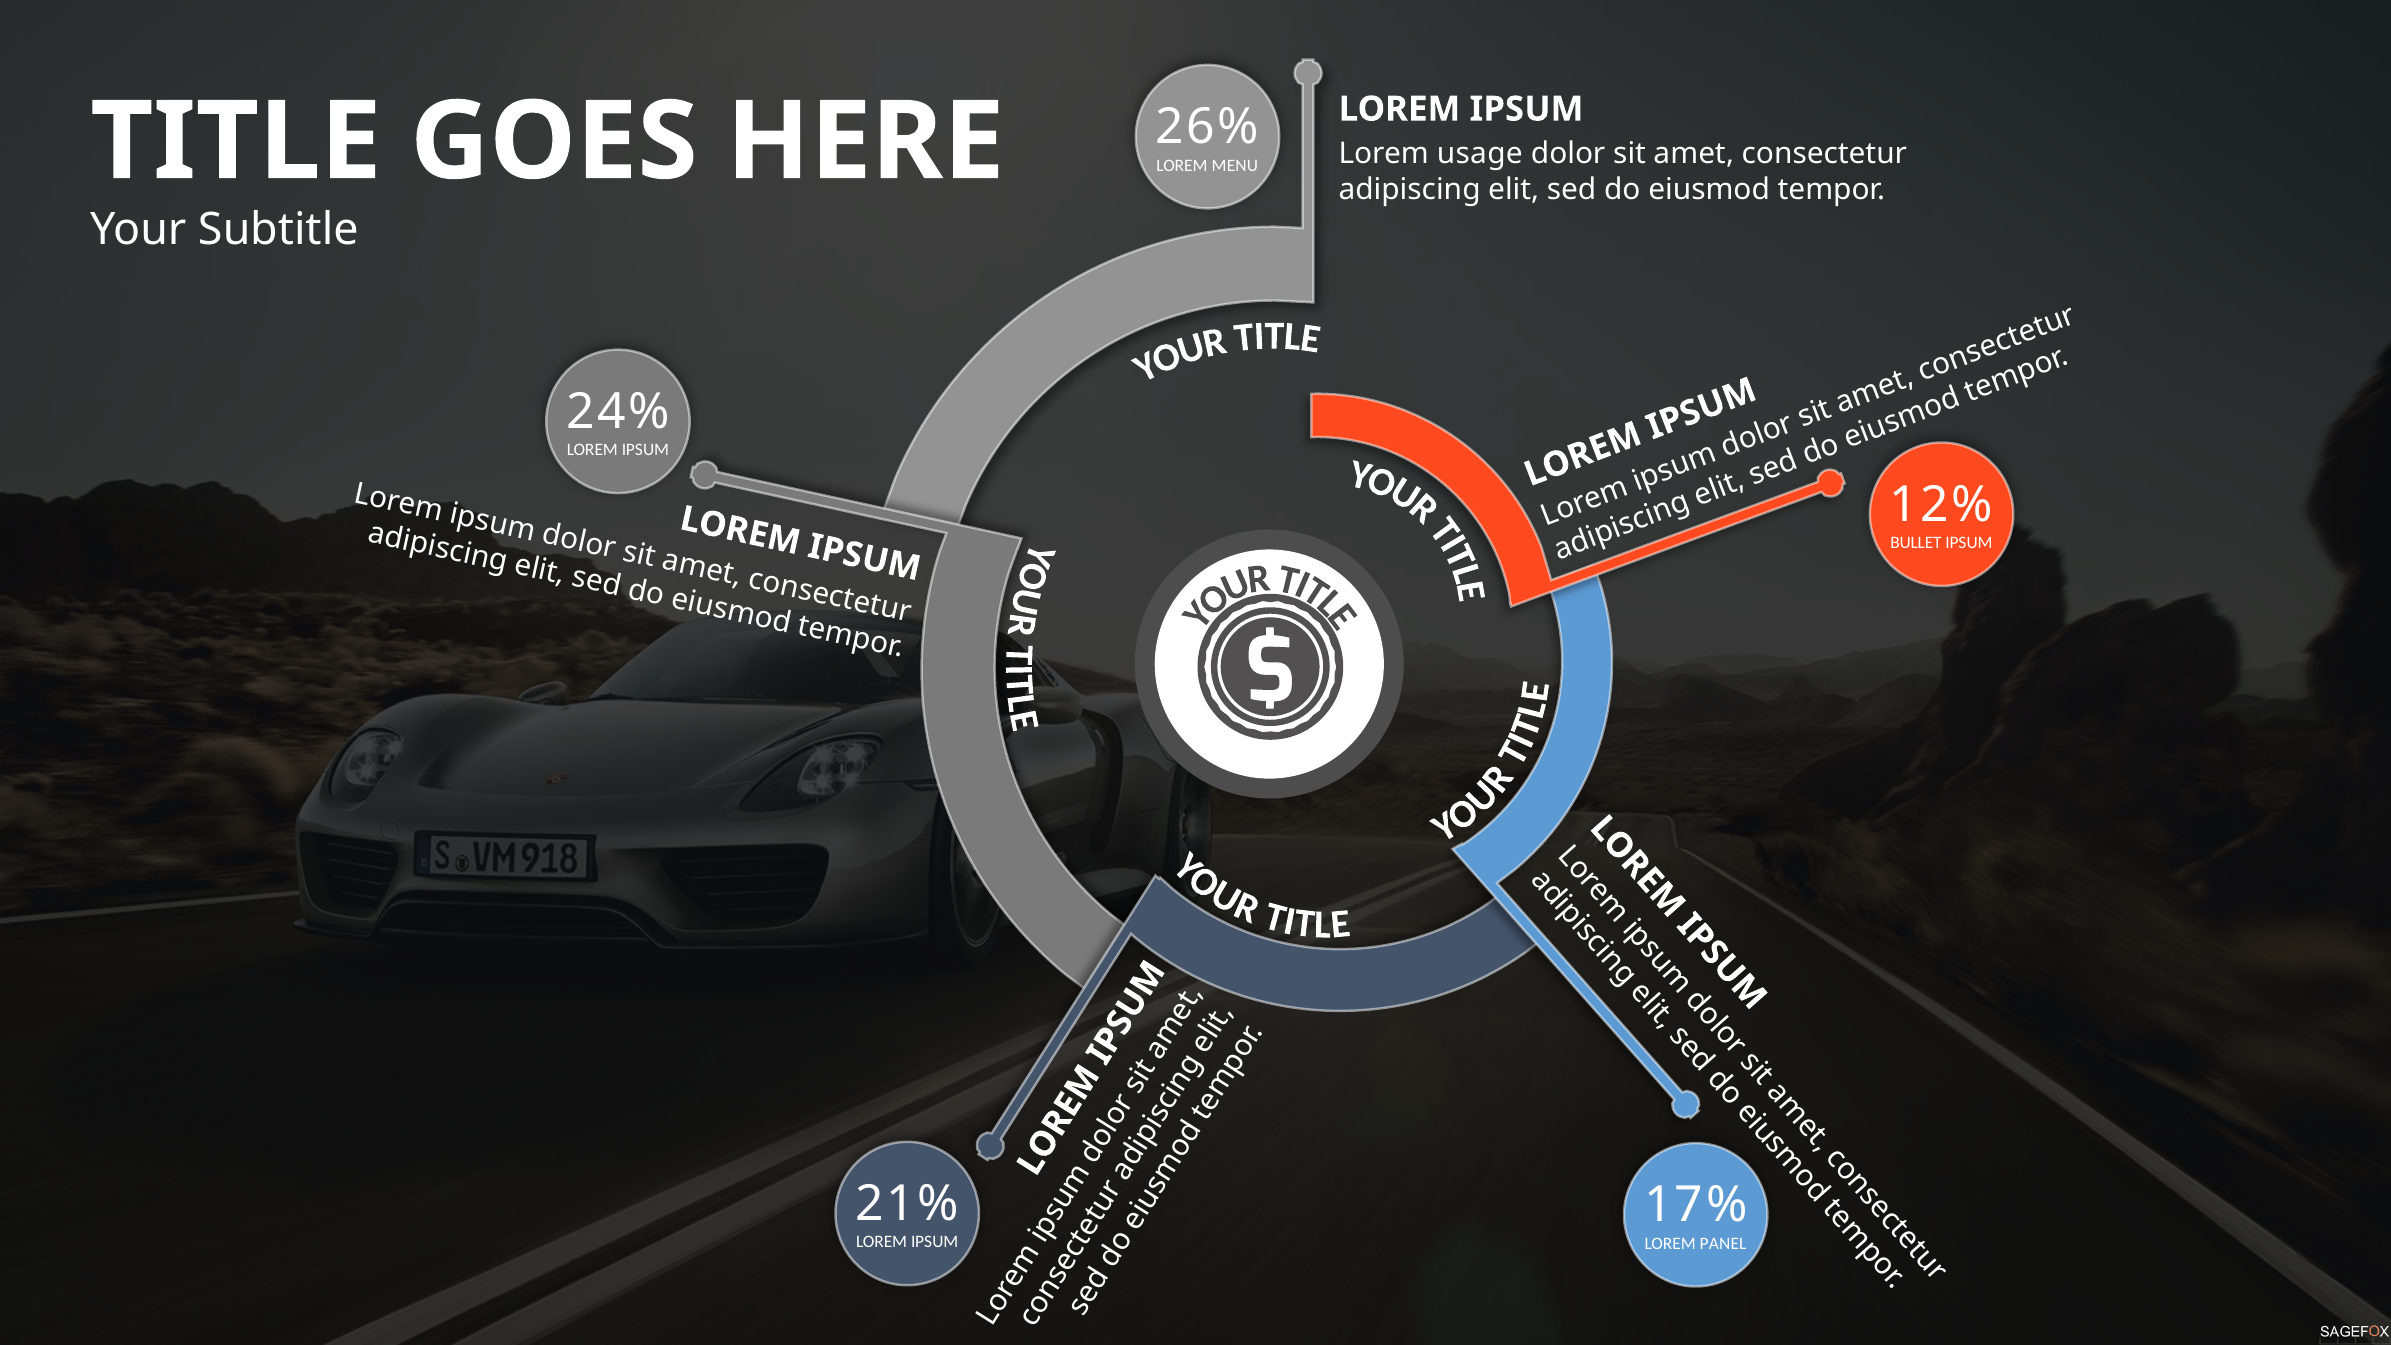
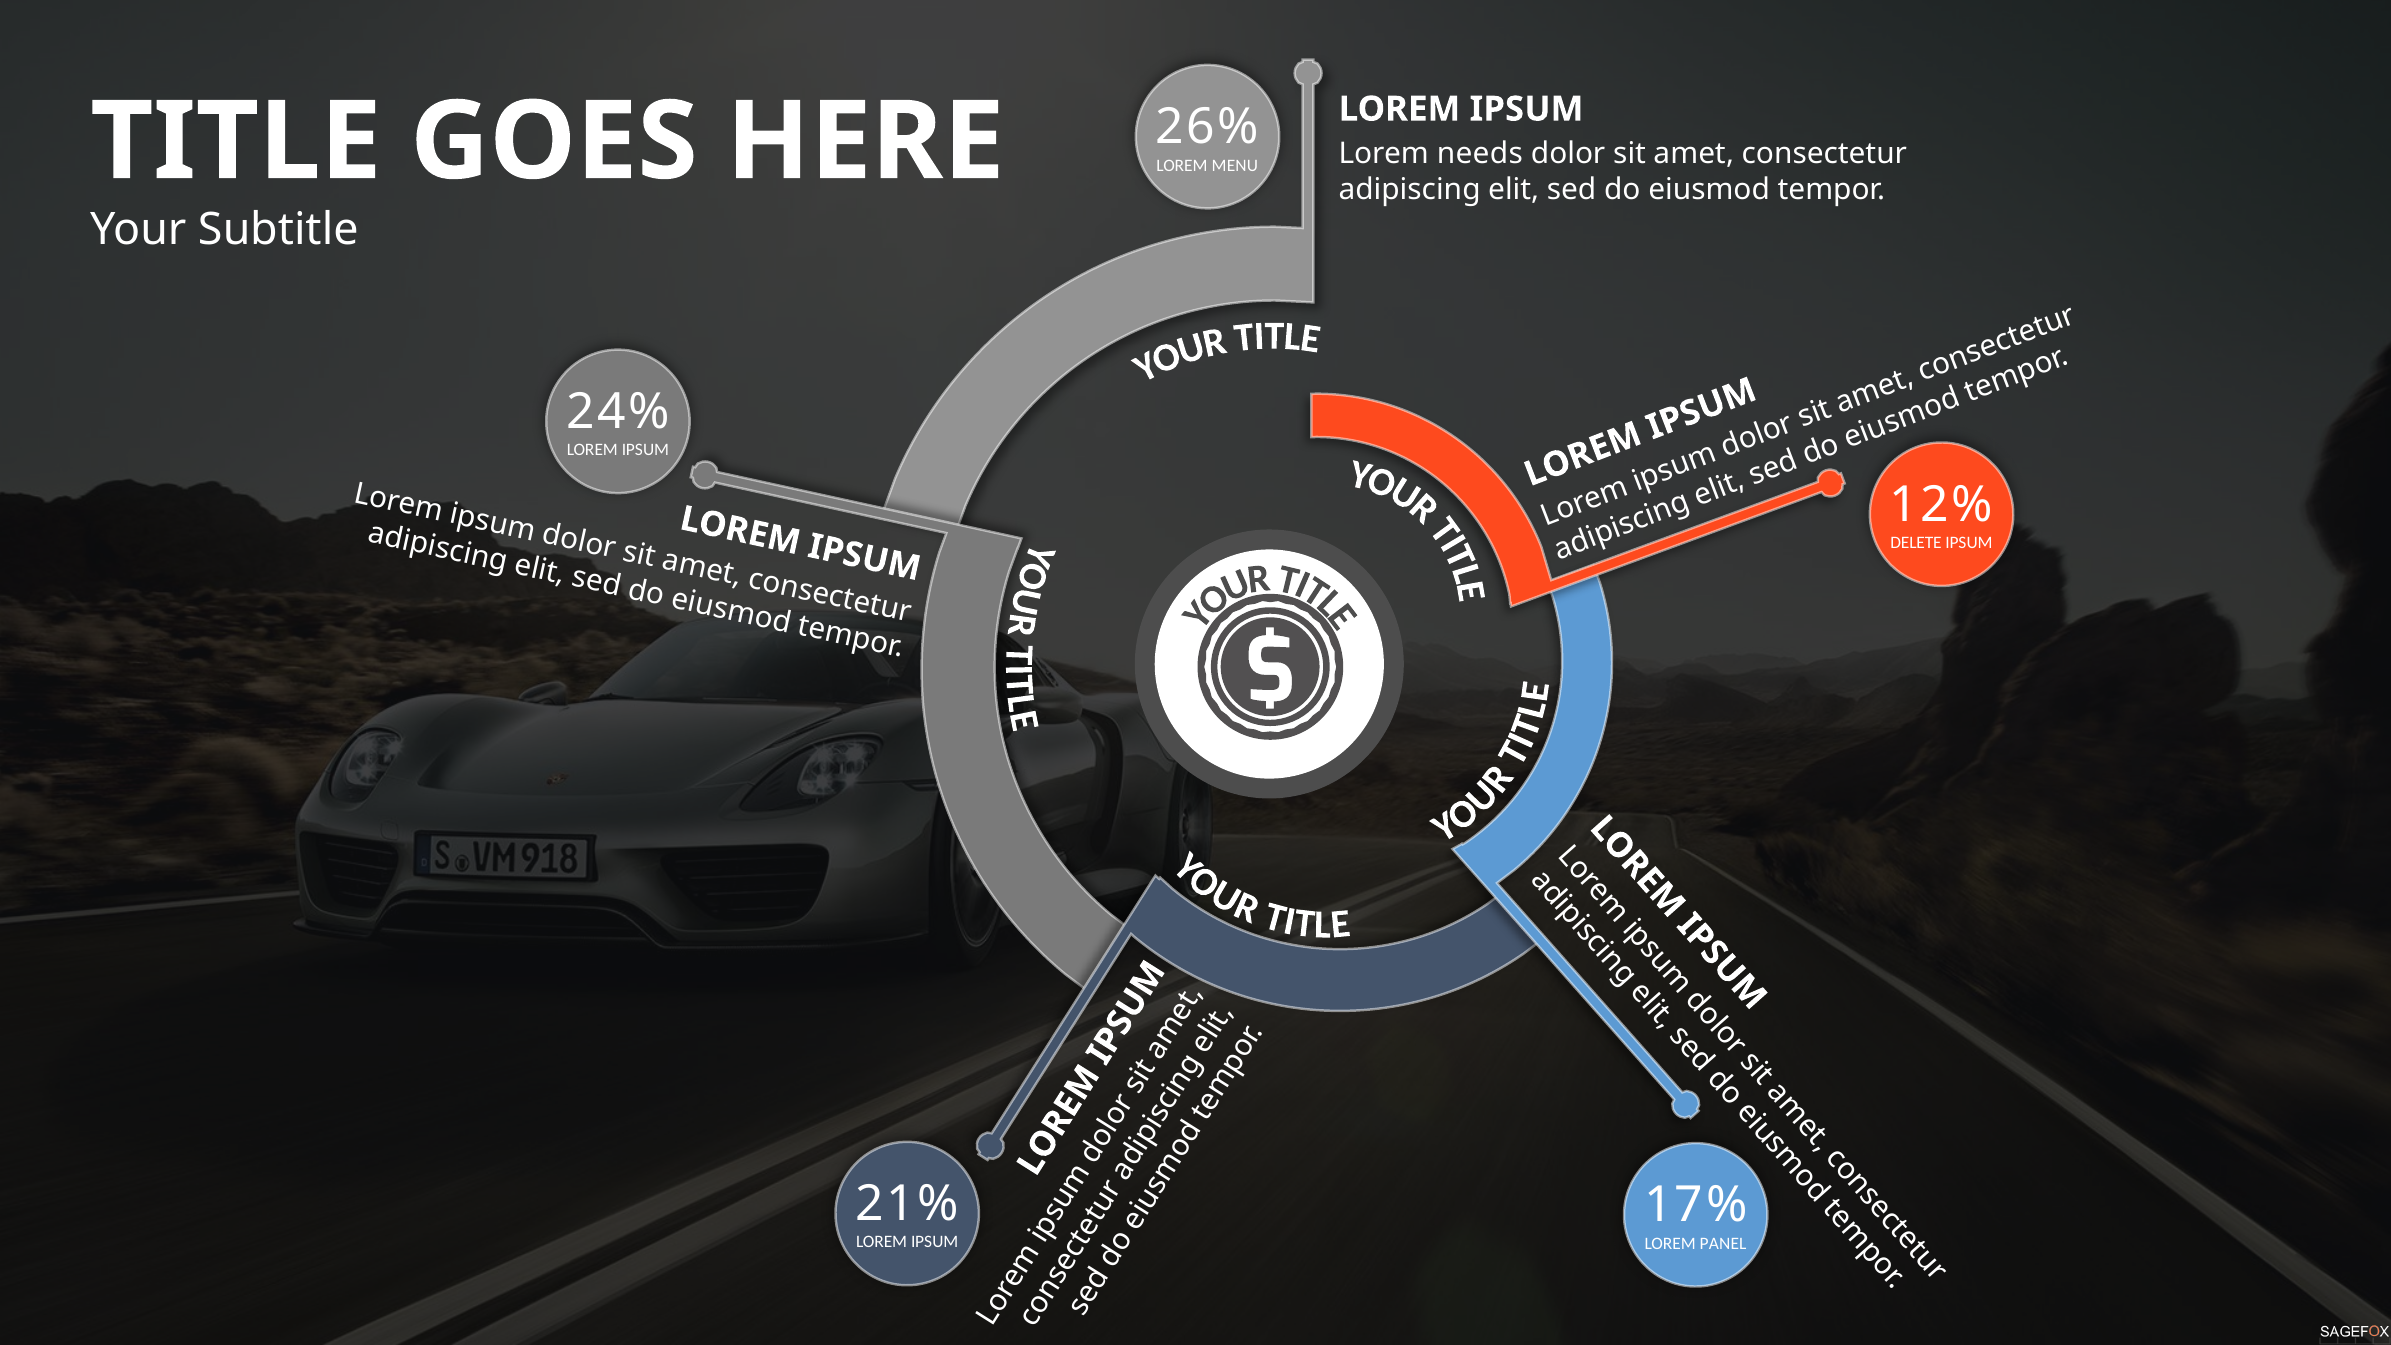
usage: usage -> needs
BULLET: BULLET -> DELETE
